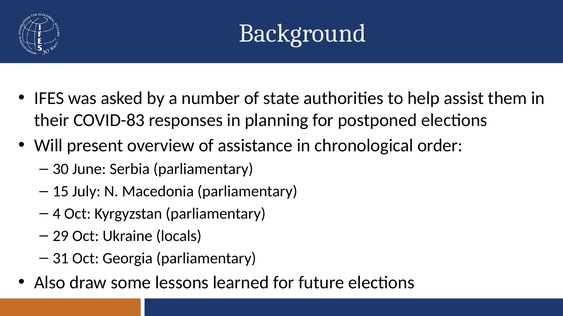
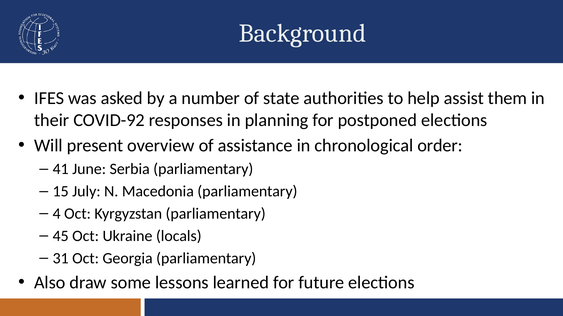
COVID-83: COVID-83 -> COVID-92
30: 30 -> 41
29: 29 -> 45
